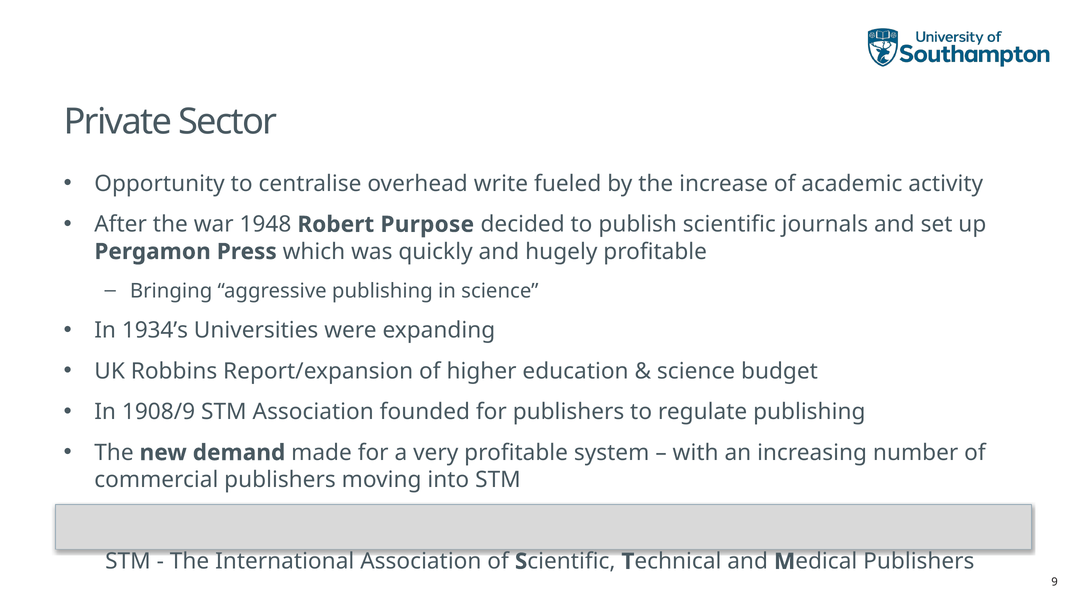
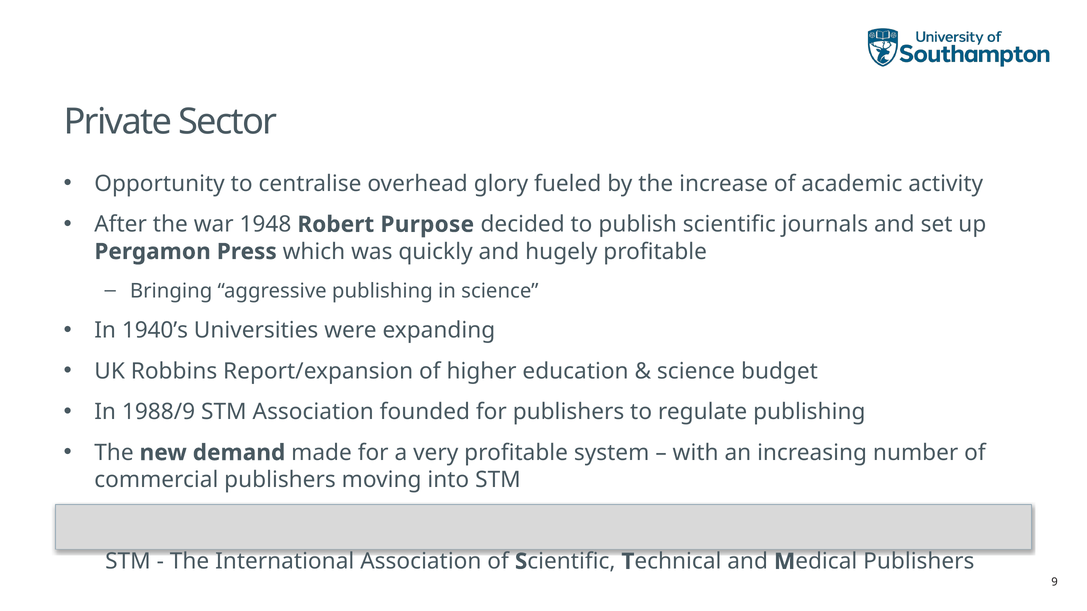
write: write -> glory
1934’s: 1934’s -> 1940’s
1908/9: 1908/9 -> 1988/9
